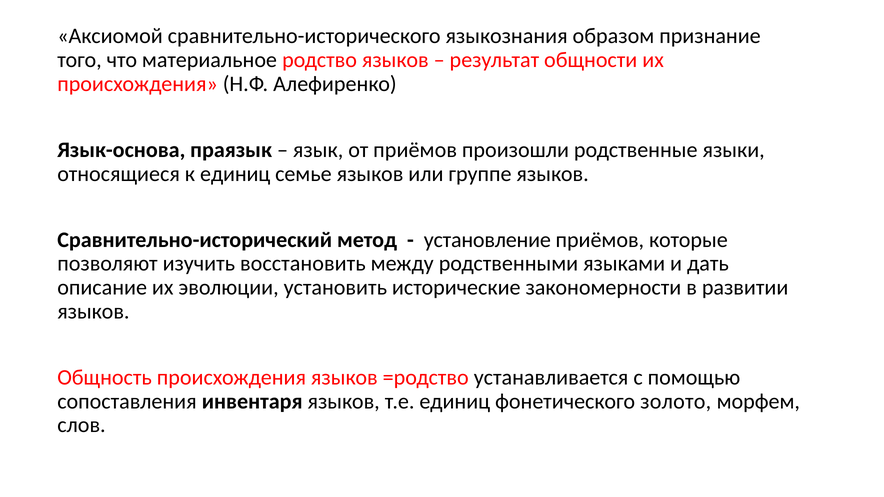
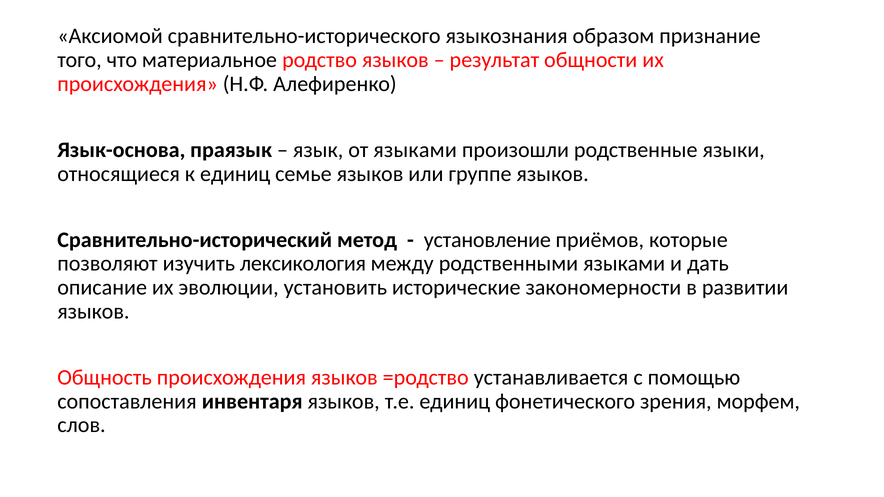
от приёмов: приёмов -> языками
восстановить: восстановить -> лексикология
золото: золото -> зрения
